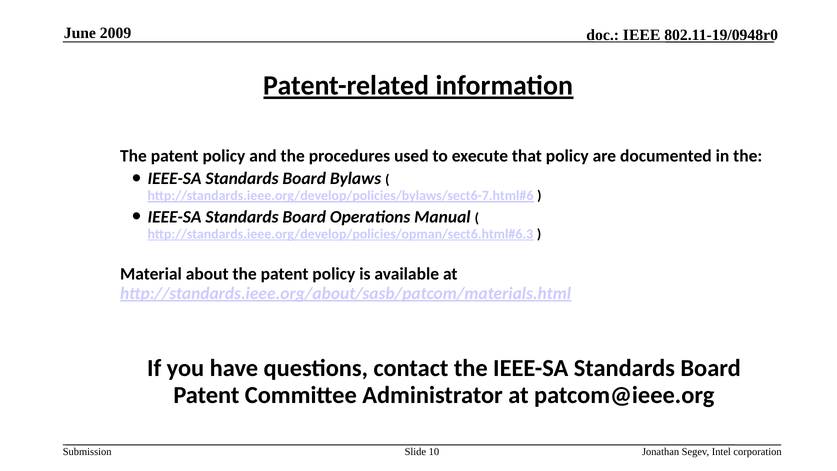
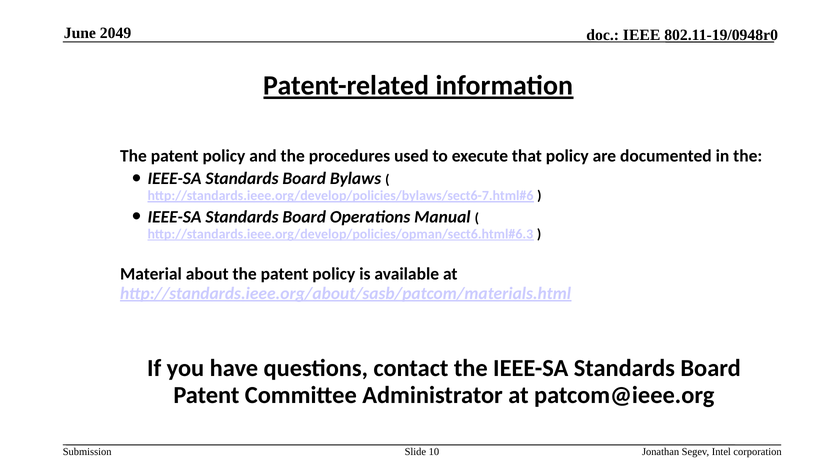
2009: 2009 -> 2049
